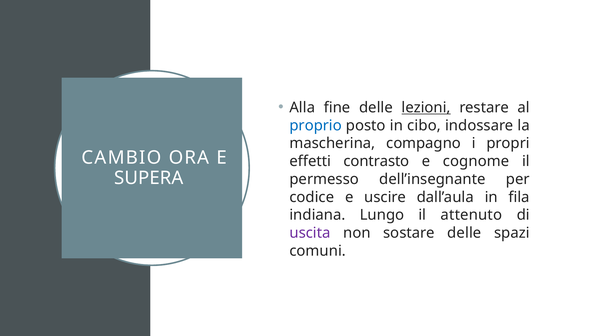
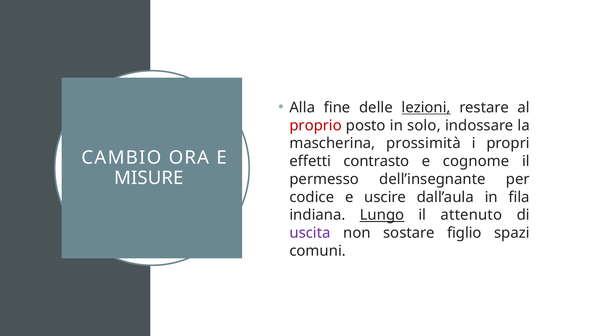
proprio colour: blue -> red
cibo: cibo -> solo
compagno: compagno -> prossimità
SUPERA: SUPERA -> MISURE
Lungo underline: none -> present
sostare delle: delle -> figlio
